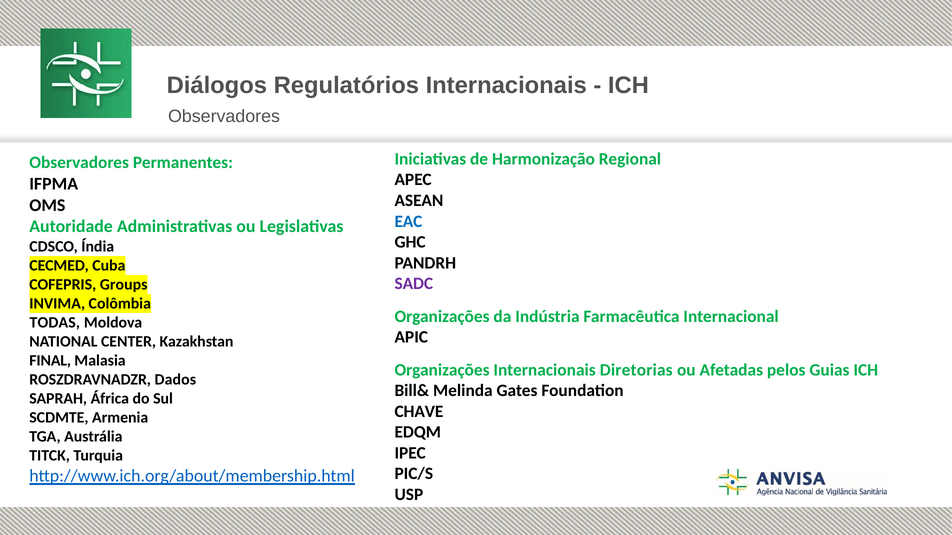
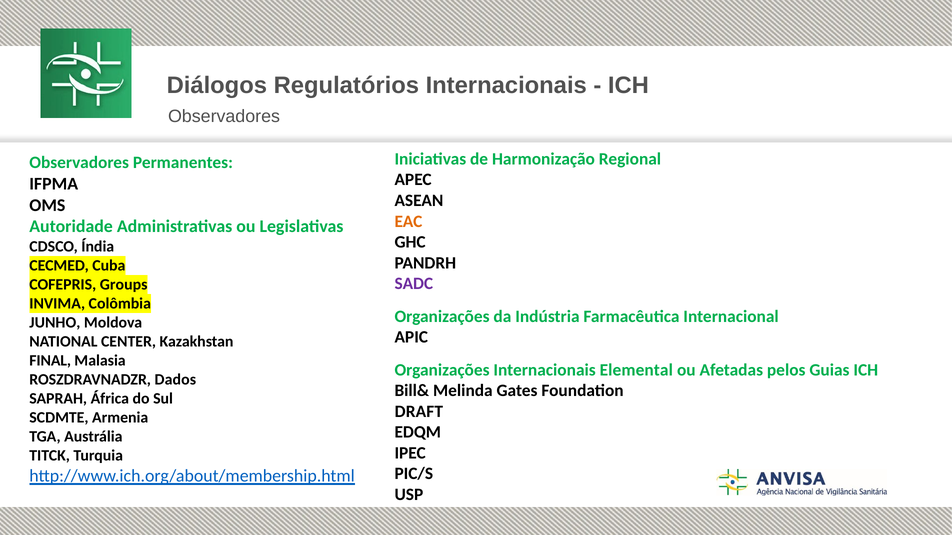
EAC colour: blue -> orange
TODAS: TODAS -> JUNHO
Diretorias: Diretorias -> Elemental
CHAVE: CHAVE -> DRAFT
